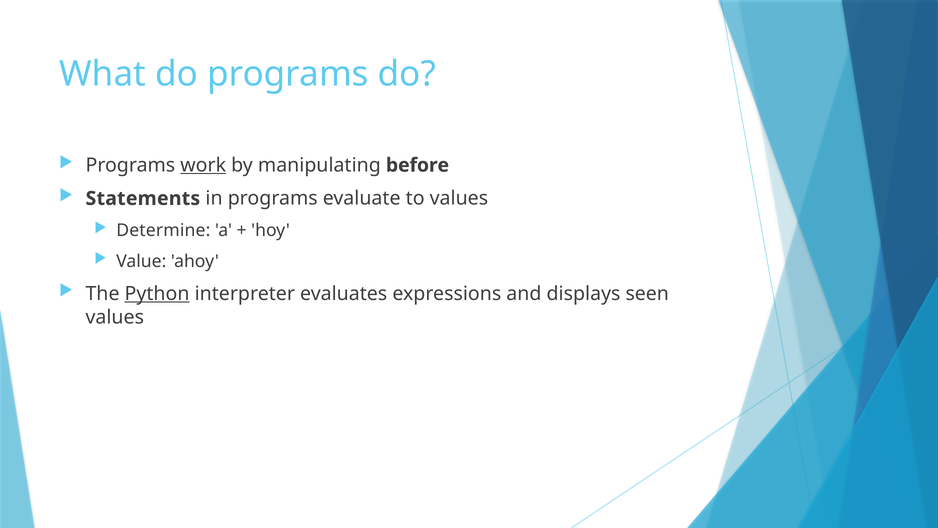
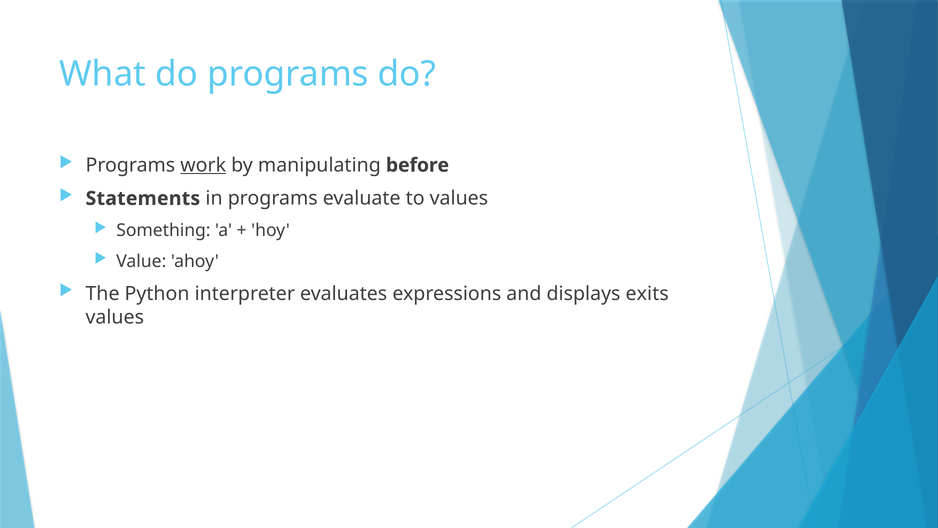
Determine: Determine -> Something
Python underline: present -> none
seen: seen -> exits
